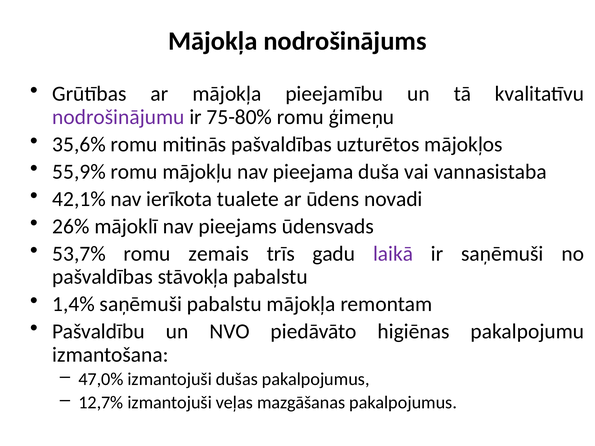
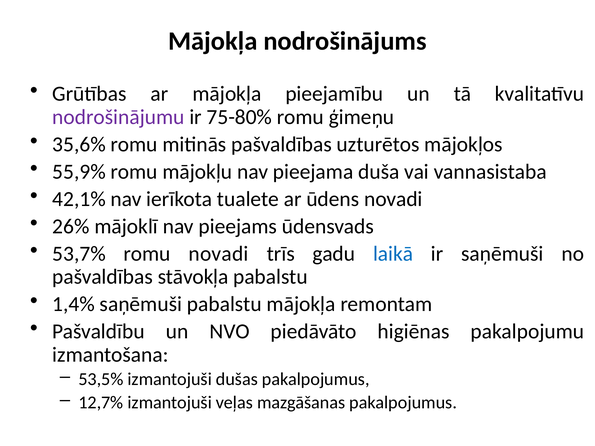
romu zemais: zemais -> novadi
laikā colour: purple -> blue
47,0%: 47,0% -> 53,5%
